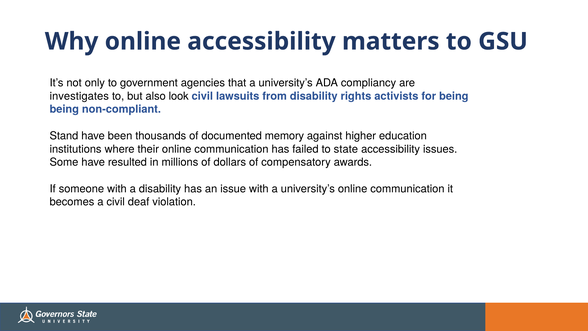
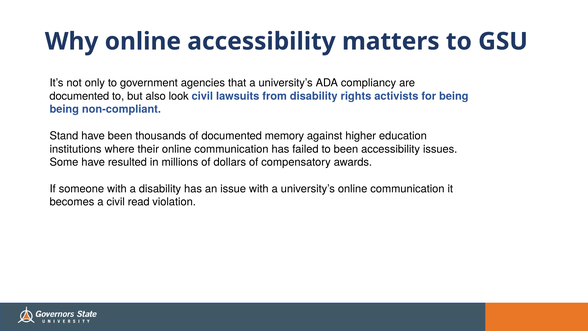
investigates at (79, 96): investigates -> documented
to state: state -> been
deaf: deaf -> read
